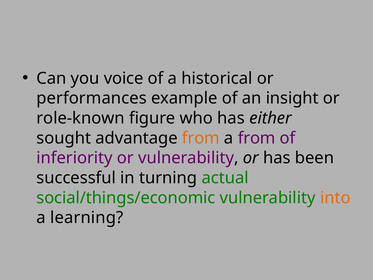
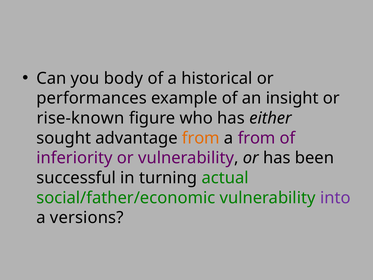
voice: voice -> body
role-known: role-known -> rise-known
social/things/economic: social/things/economic -> social/father/economic
into colour: orange -> purple
learning: learning -> versions
